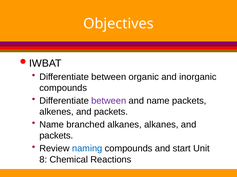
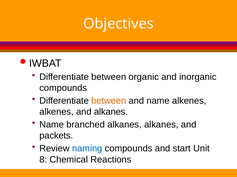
between at (109, 101) colour: purple -> orange
name packets: packets -> alkenes
alkenes and packets: packets -> alkanes
